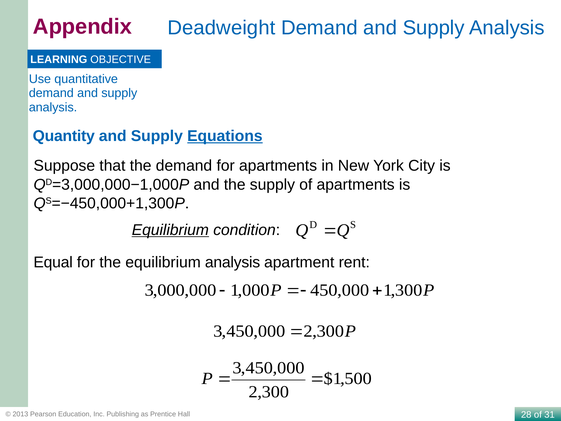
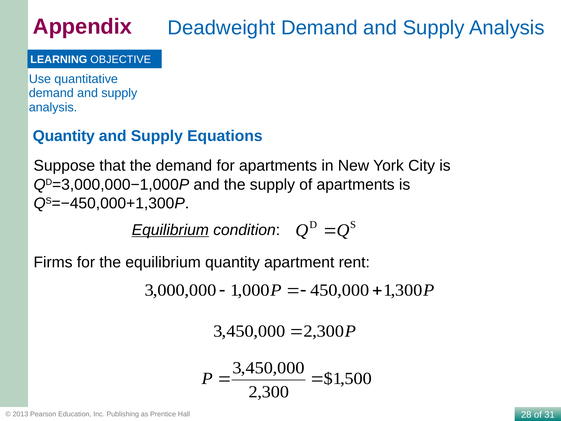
Equations underline: present -> none
Equal: Equal -> Firms
equilibrium analysis: analysis -> quantity
